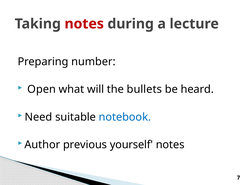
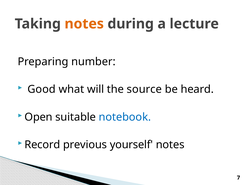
notes at (84, 24) colour: red -> orange
Open: Open -> Good
bullets: bullets -> source
Need: Need -> Open
Author: Author -> Record
